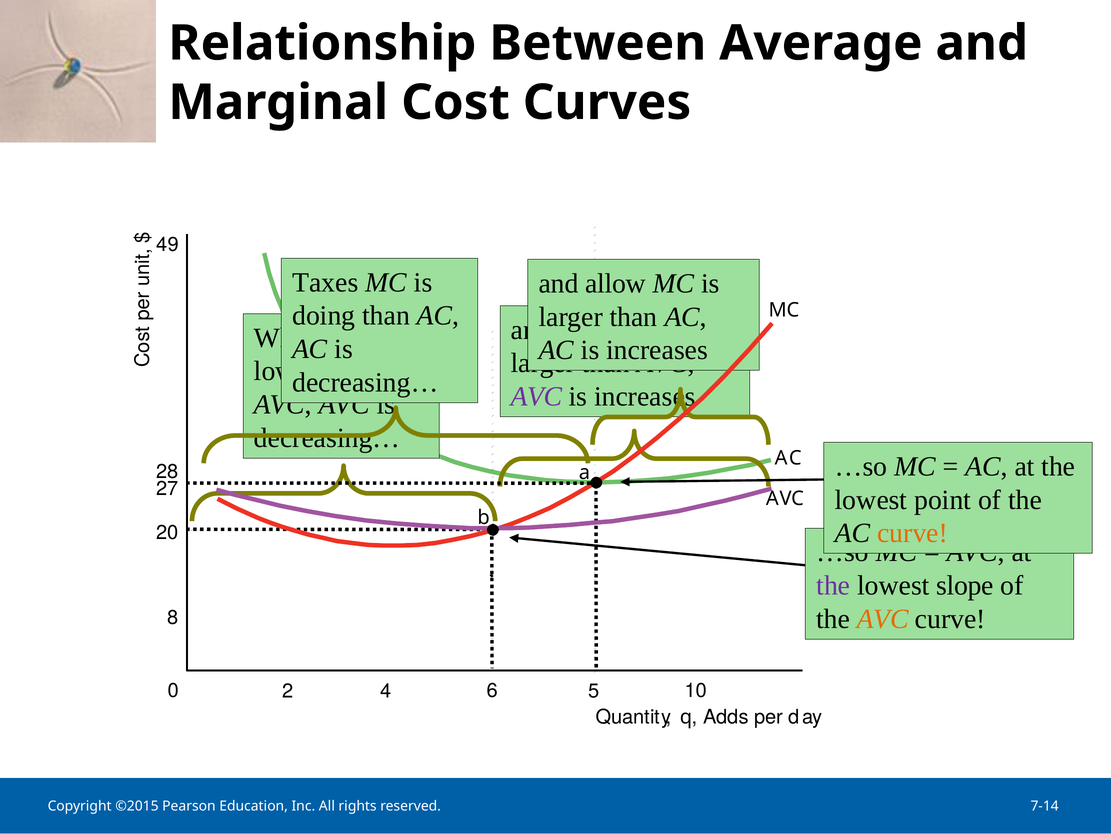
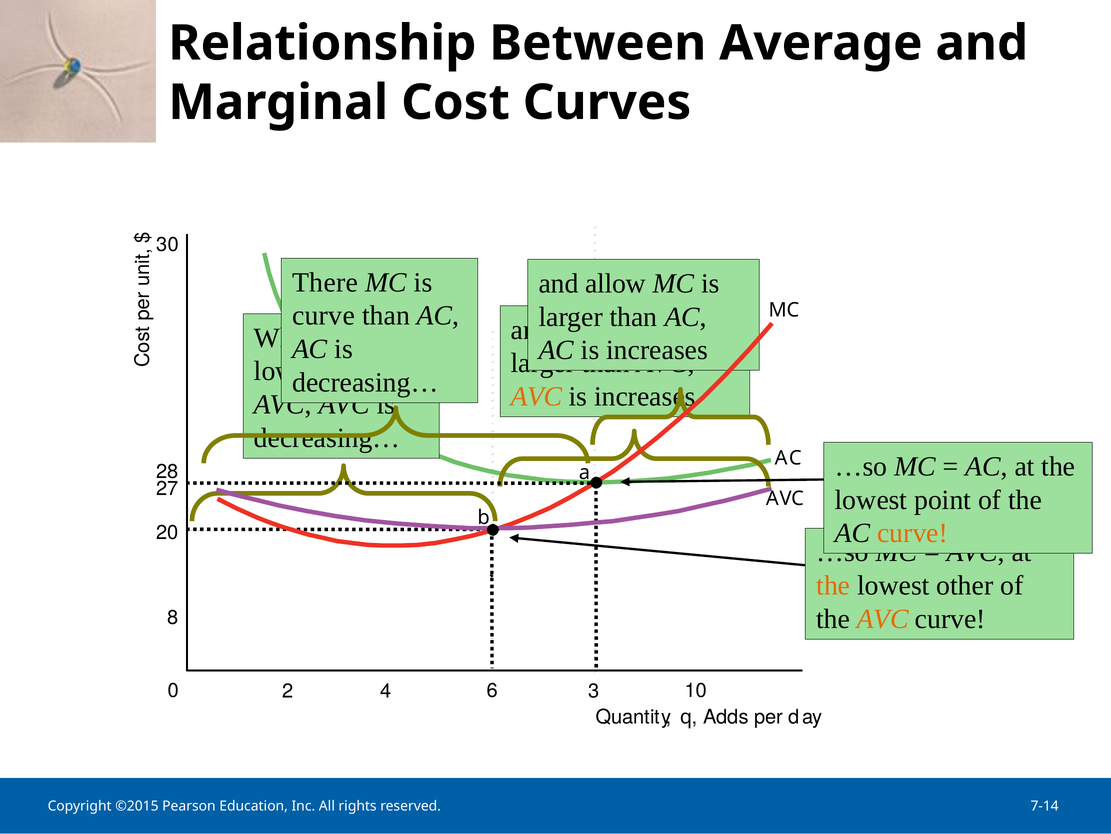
49: 49 -> 30
Taxes: Taxes -> There
doing at (324, 315): doing -> curve
AVC at (536, 396) colour: purple -> orange
the at (833, 585) colour: purple -> orange
slope: slope -> other
5: 5 -> 3
